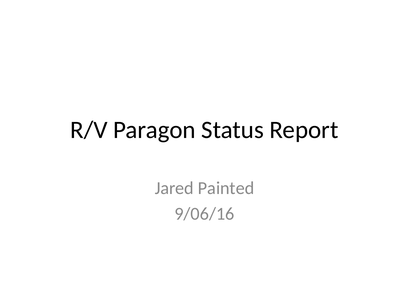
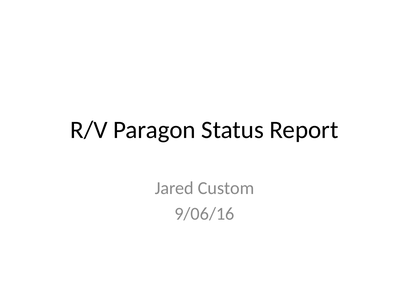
Painted: Painted -> Custom
